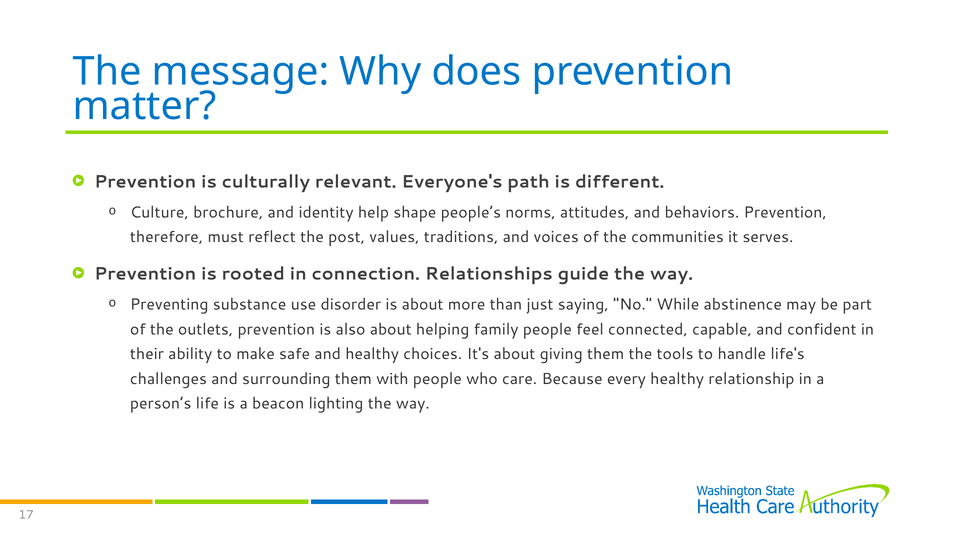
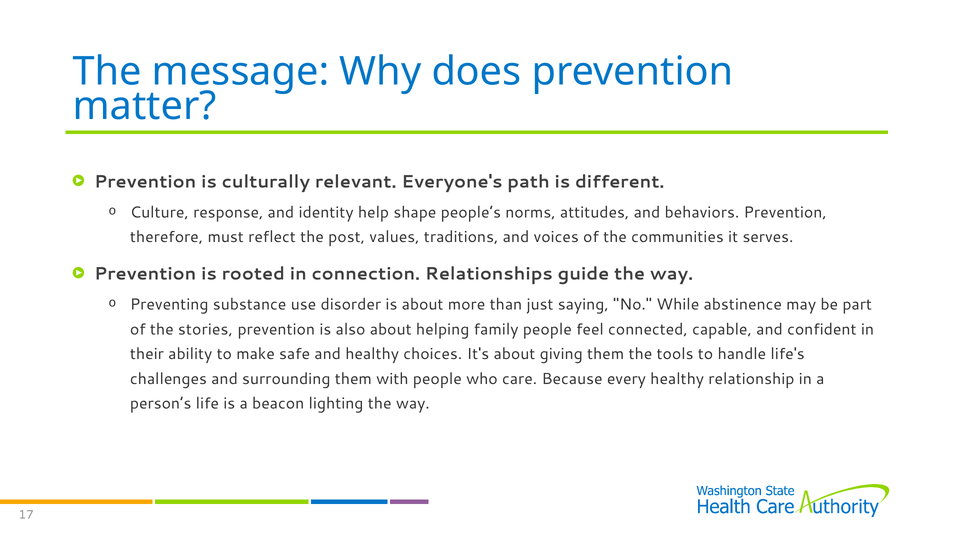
brochure: brochure -> response
outlets: outlets -> stories
